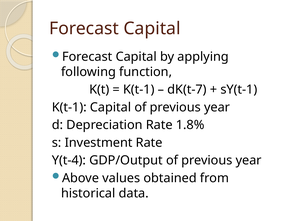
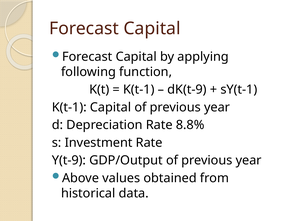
dK(t-7: dK(t-7 -> dK(t-9
1.8%: 1.8% -> 8.8%
Y(t-4: Y(t-4 -> Y(t-9
